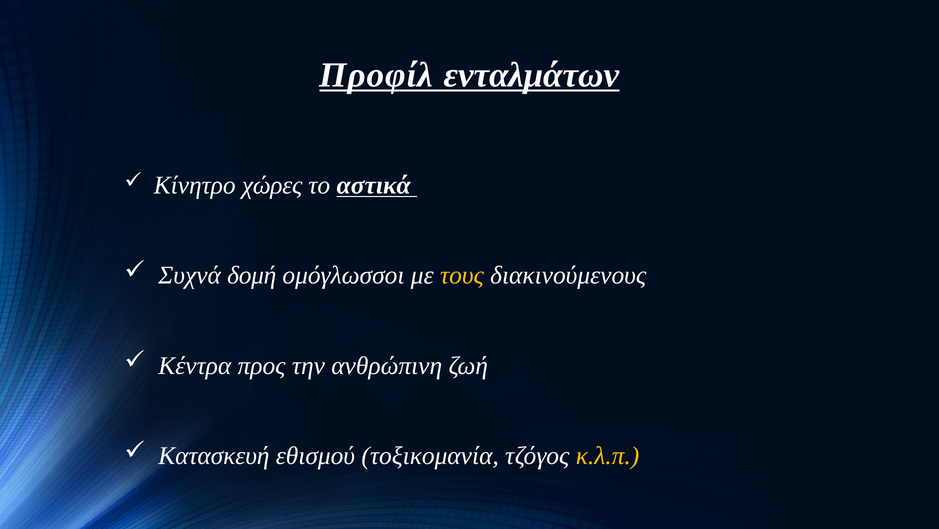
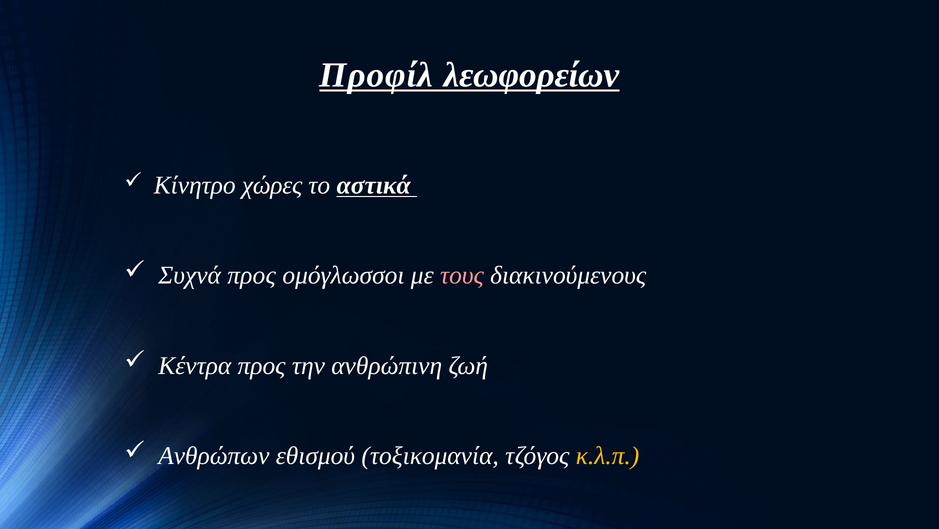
ενταλμάτων: ενταλμάτων -> λεωφορείων
Συχνά δομή: δομή -> προς
τους colour: yellow -> pink
Κατασκευή: Κατασκευή -> Ανθρώπων
